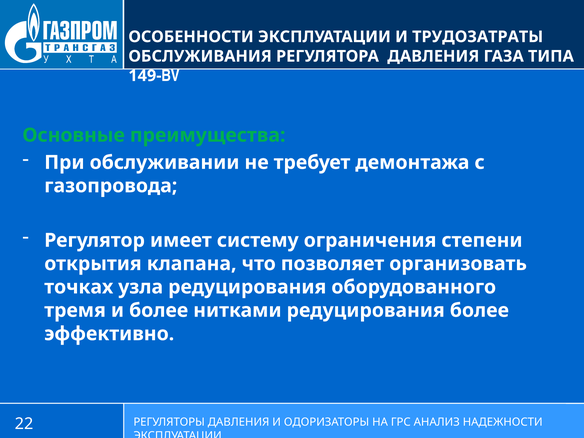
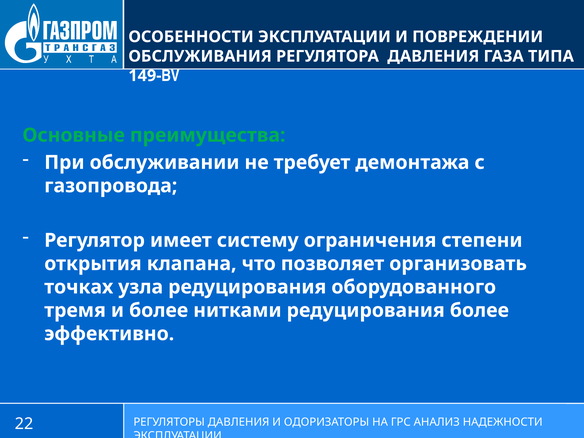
ТРУДОЗАТРАТЫ: ТРУДОЗАТРАТЫ -> ПОВРЕЖДЕНИИ
